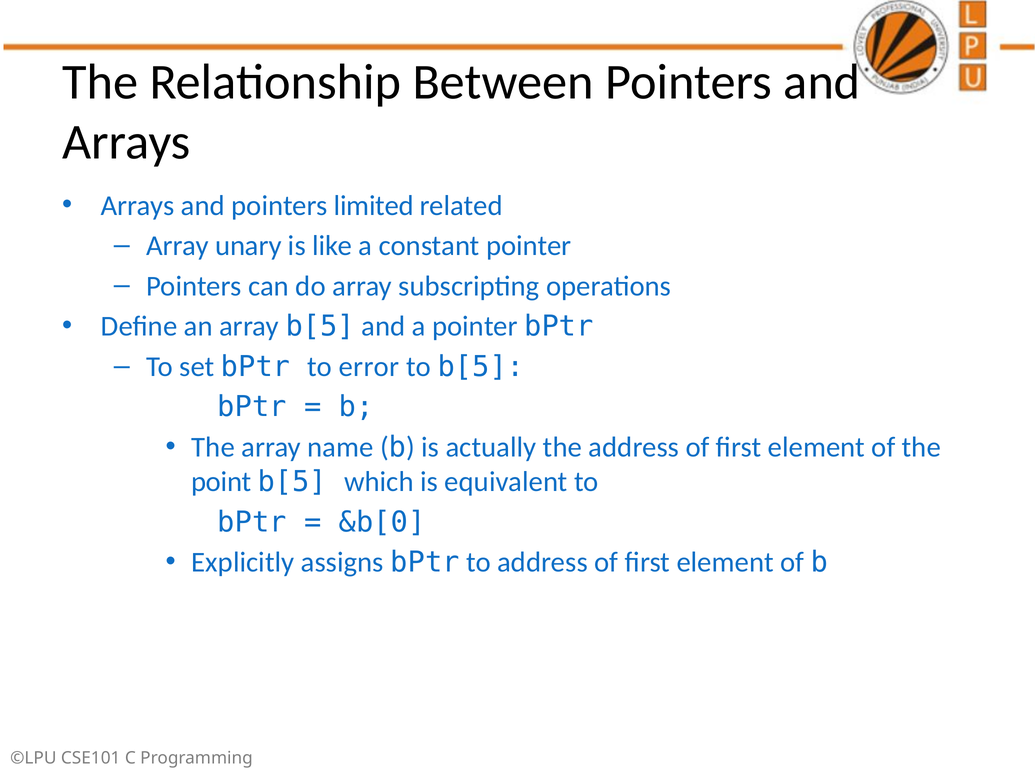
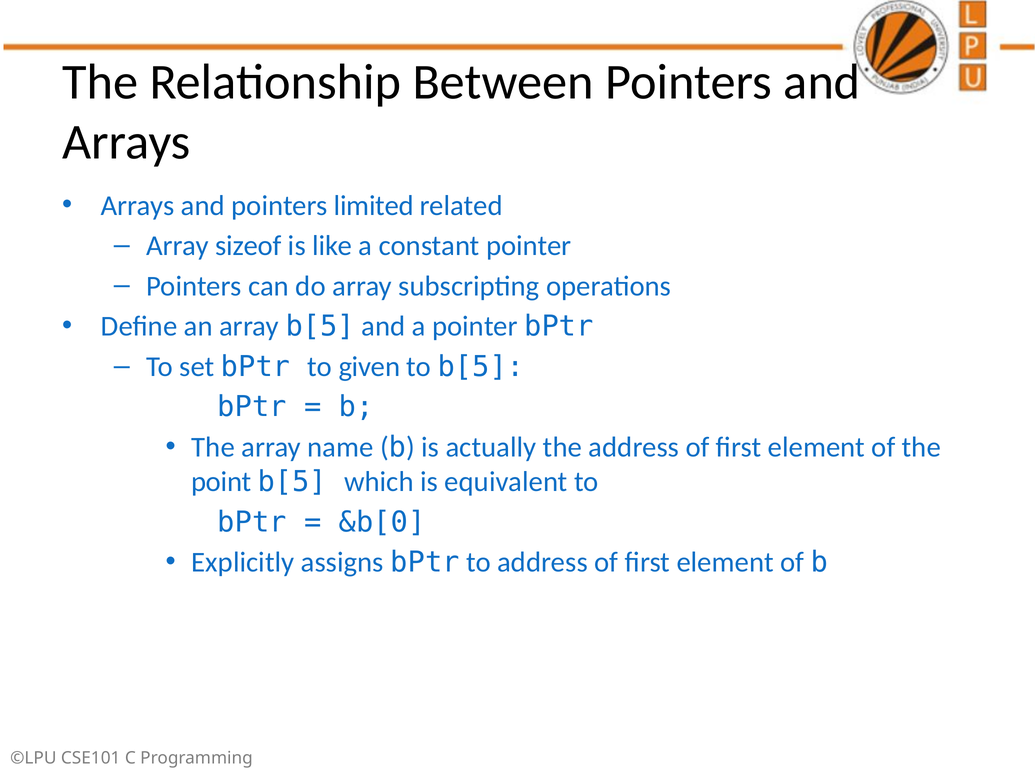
unary: unary -> sizeof
error: error -> given
